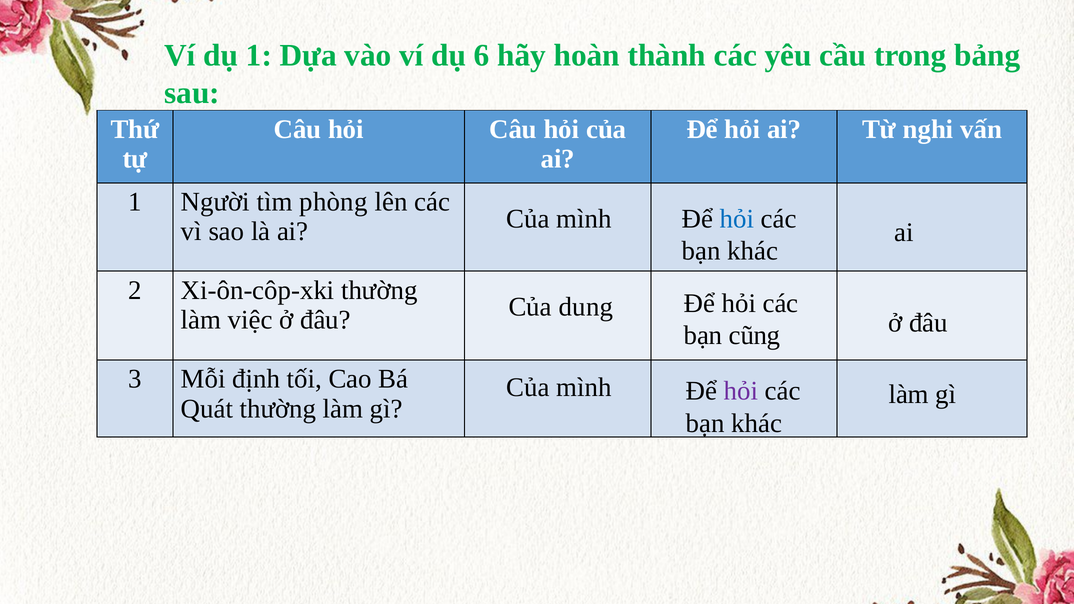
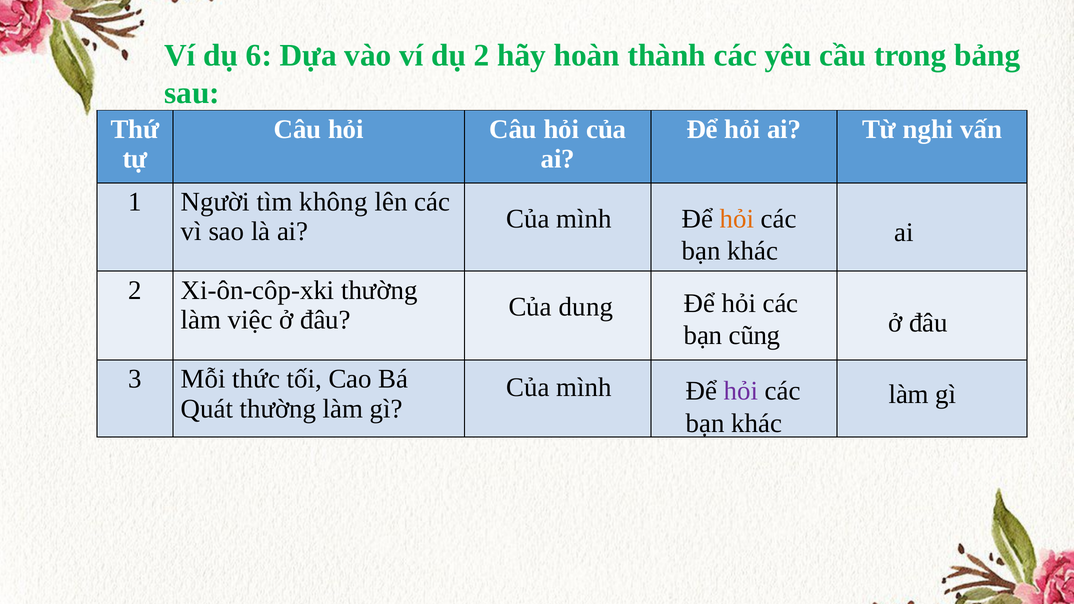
dụ 1: 1 -> 6
dụ 6: 6 -> 2
phòng: phòng -> không
hỏi at (737, 219) colour: blue -> orange
định: định -> thức
